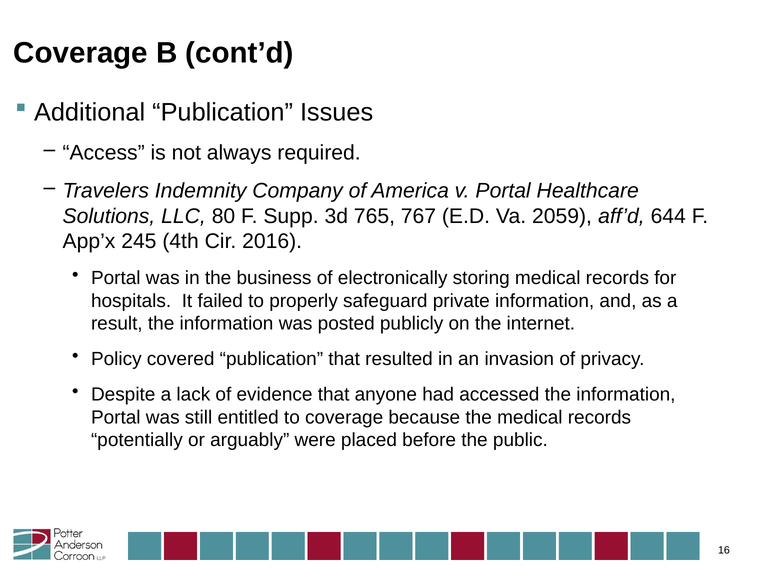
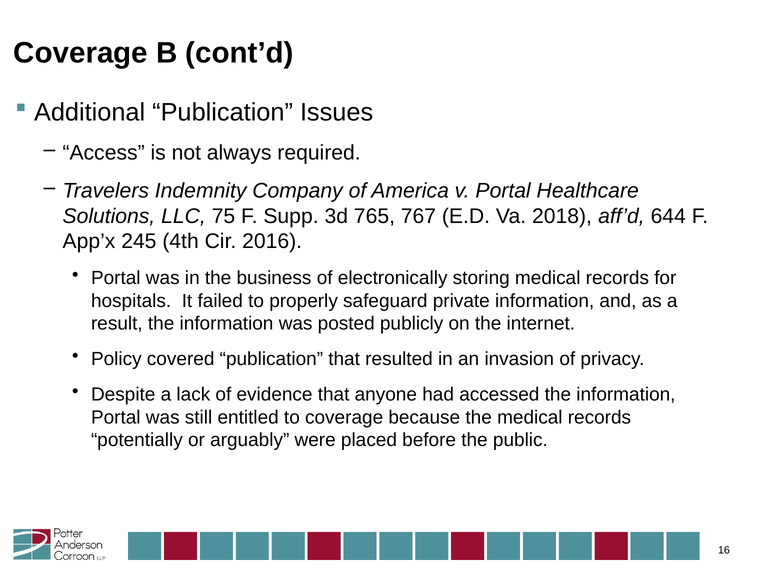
80: 80 -> 75
2059: 2059 -> 2018
